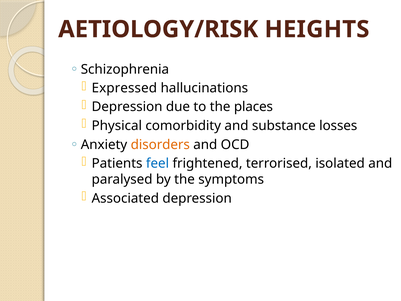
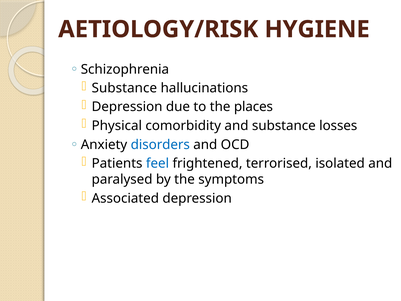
HEIGHTS: HEIGHTS -> HYGIENE
Expressed at (124, 88): Expressed -> Substance
disorders colour: orange -> blue
